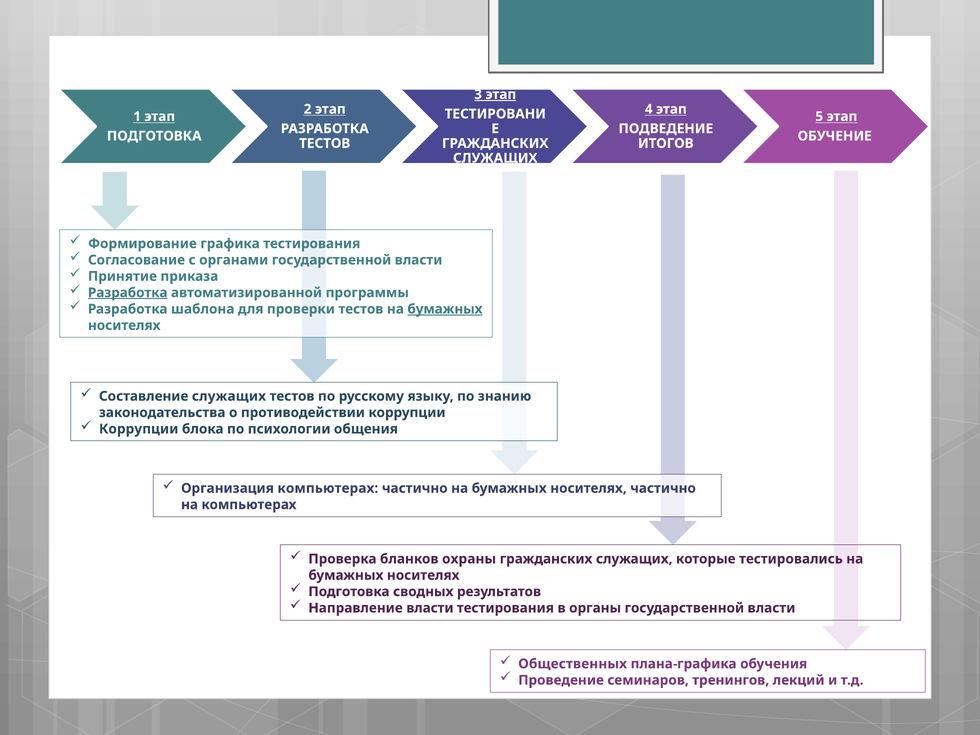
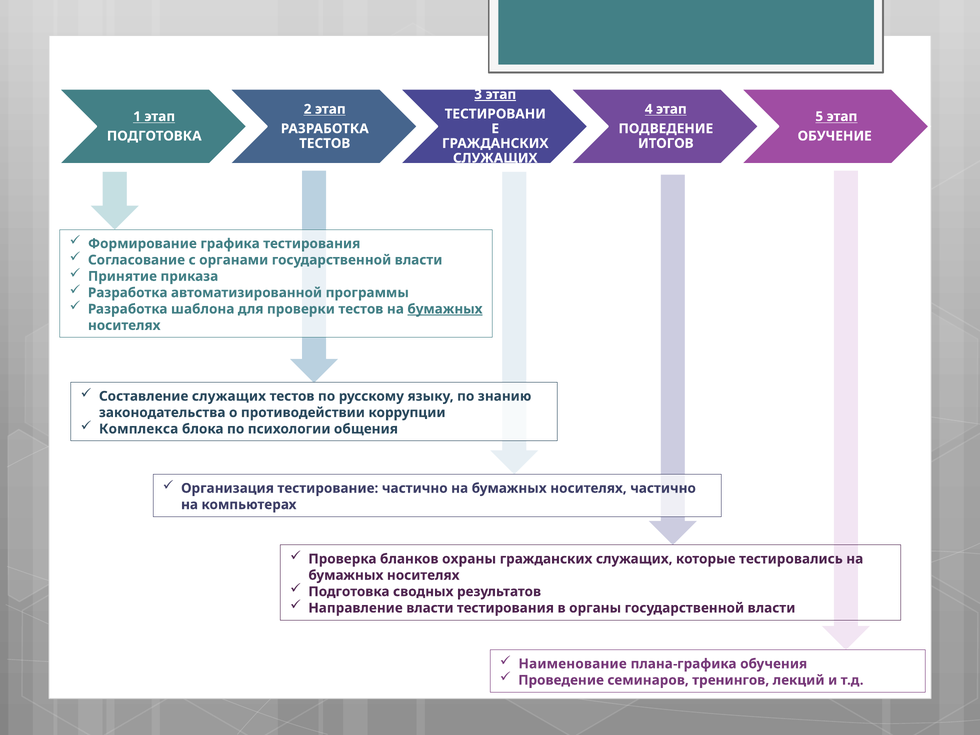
Разработка at (128, 293) underline: present -> none
Коррупции at (139, 429): Коррупции -> Комплекса
Организация компьютерах: компьютерах -> тестирование
Общественных: Общественных -> Наименование
